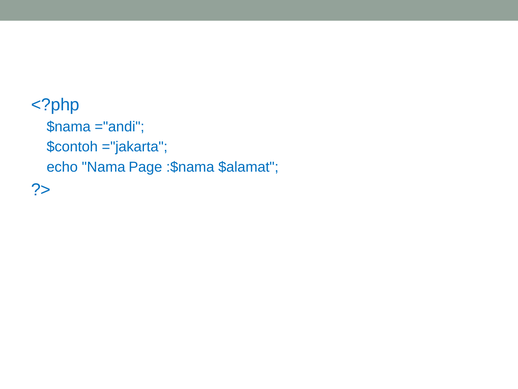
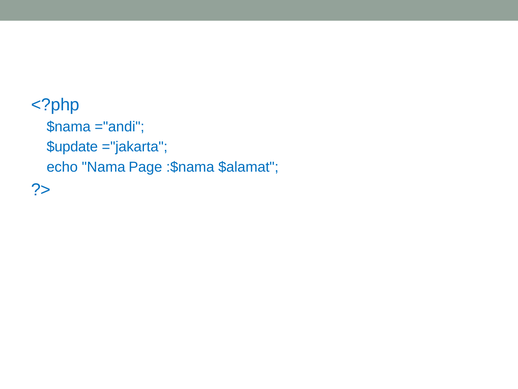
$contoh: $contoh -> $update
